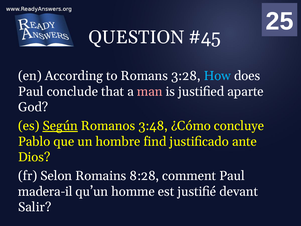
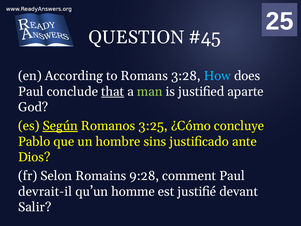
that underline: none -> present
man colour: pink -> light green
3:48: 3:48 -> 3:25
find: find -> sins
8:28: 8:28 -> 9:28
madera-il: madera-il -> devrait-il
